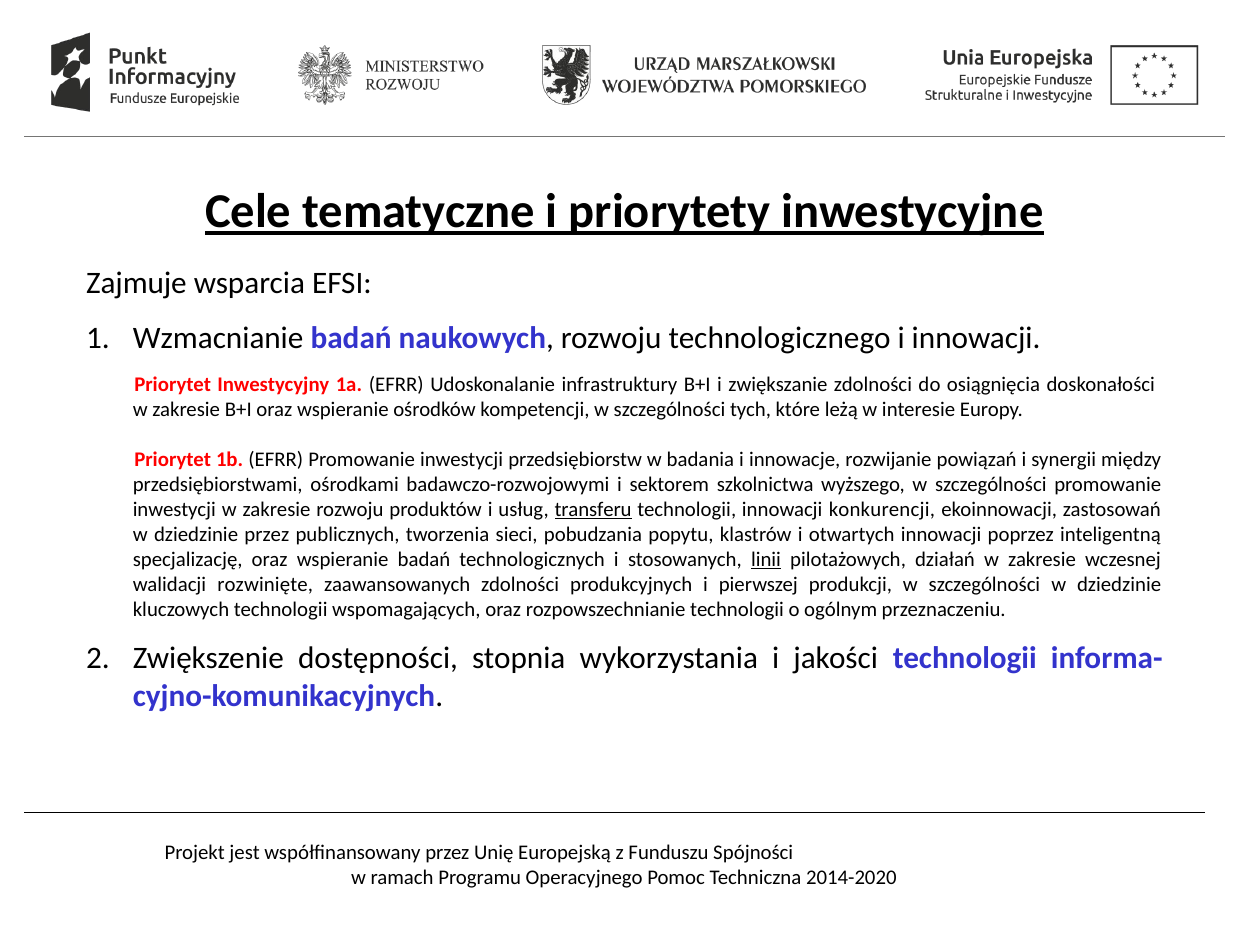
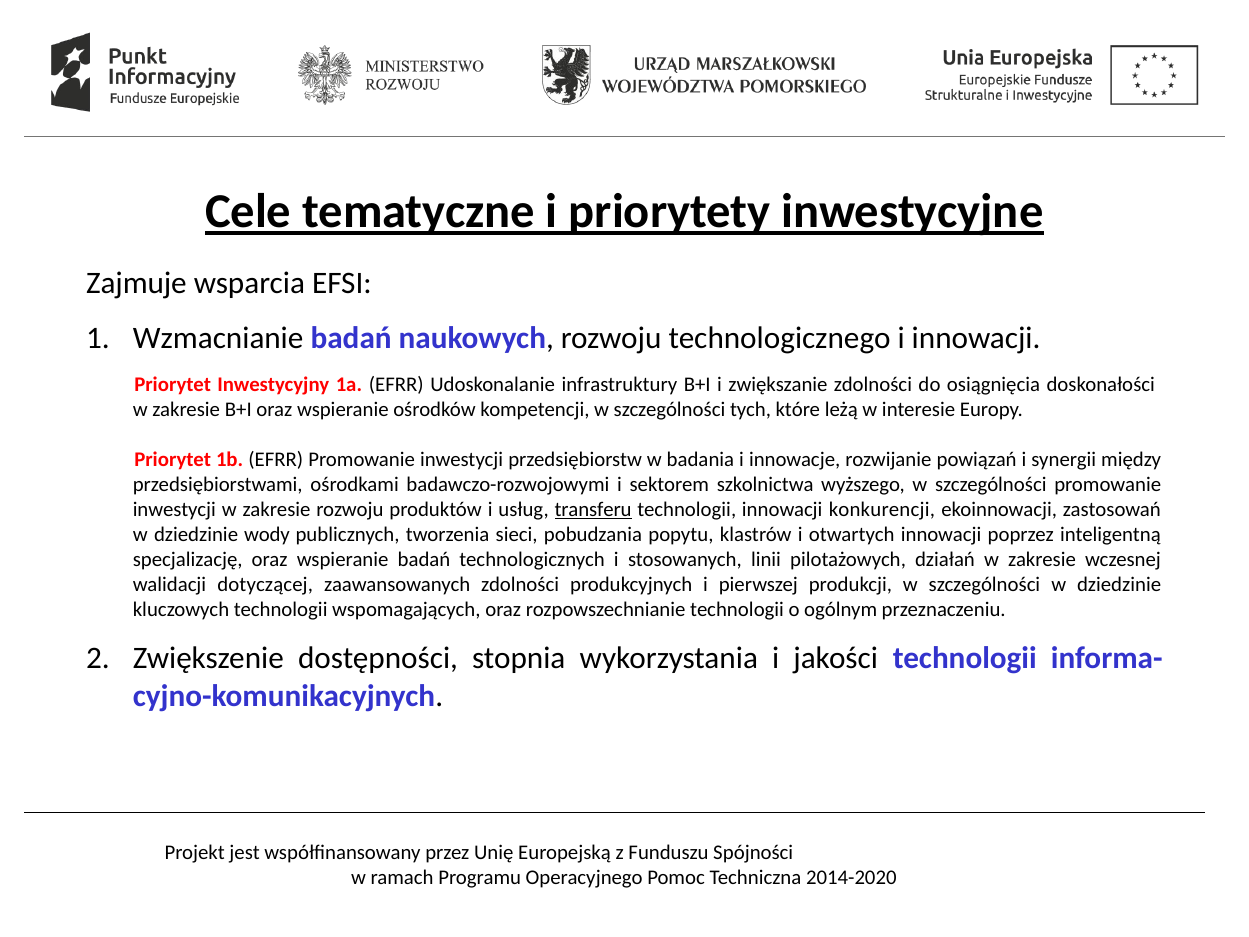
dziedzinie przez: przez -> wody
linii underline: present -> none
rozwinięte: rozwinięte -> dotyczącej
